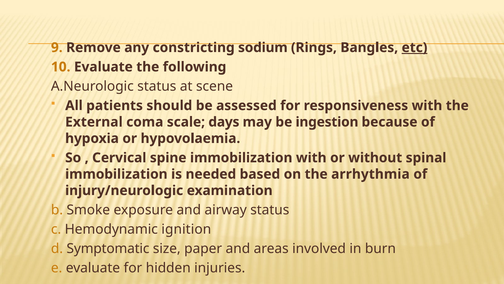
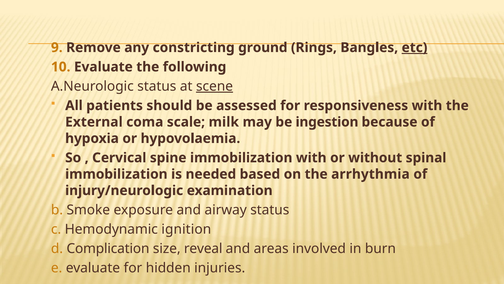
sodium: sodium -> ground
scene underline: none -> present
days: days -> milk
Symptomatic: Symptomatic -> Complication
paper: paper -> reveal
